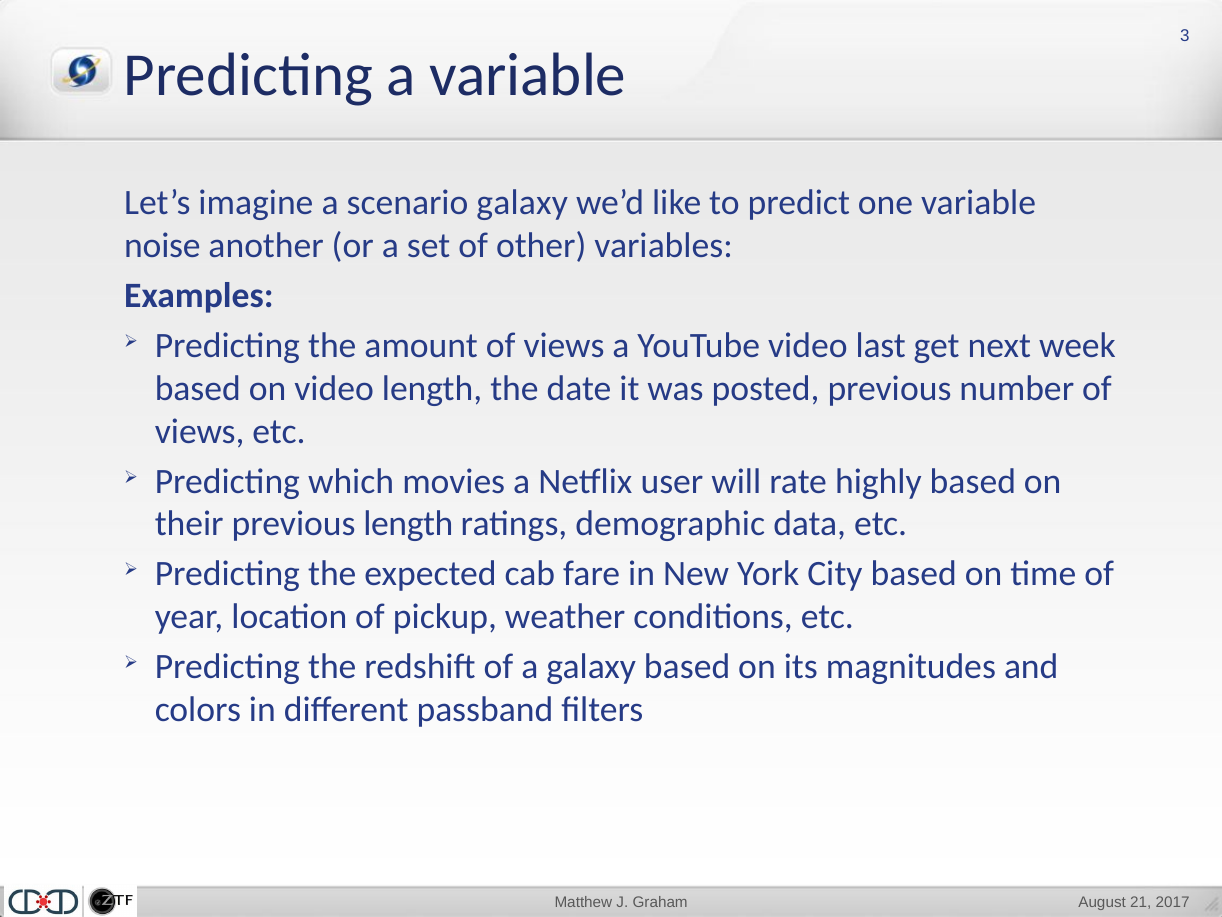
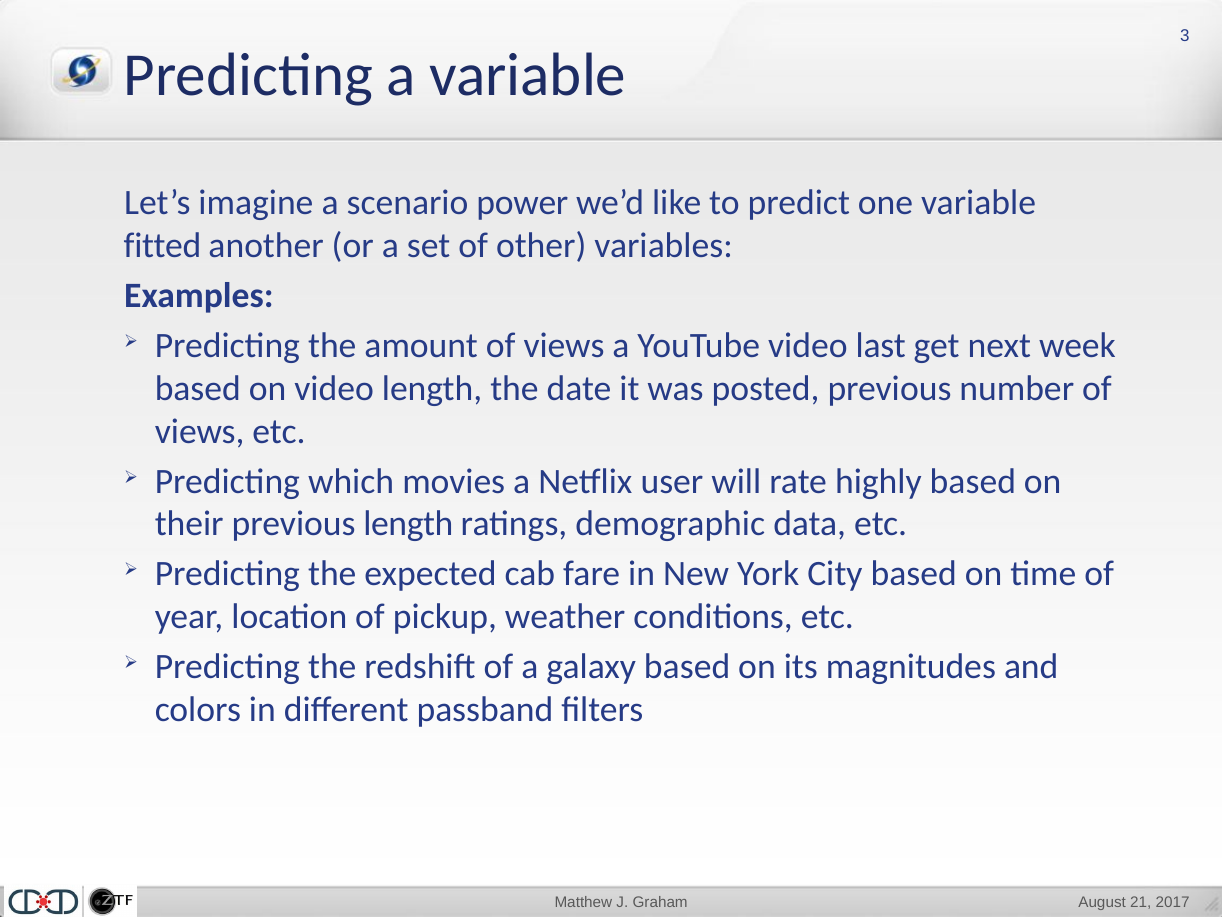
scenario galaxy: galaxy -> power
noise: noise -> fitted
